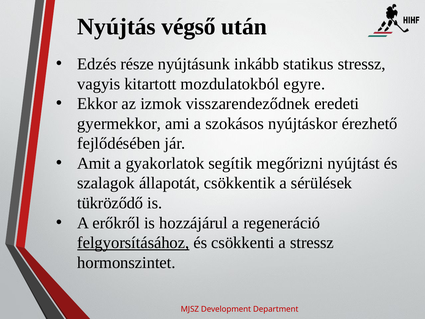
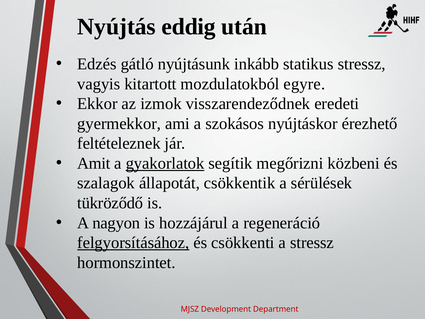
végső: végső -> eddig
része: része -> gátló
fejlődésében: fejlődésében -> feltételeznek
gyakorlatok underline: none -> present
nyújtást: nyújtást -> közbeni
erőkről: erőkről -> nagyon
